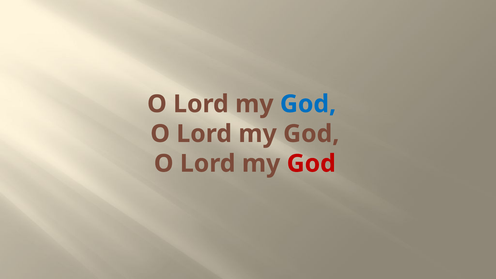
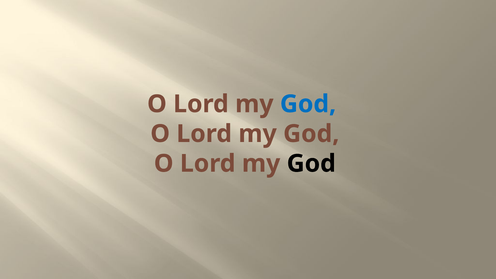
God at (311, 164) colour: red -> black
